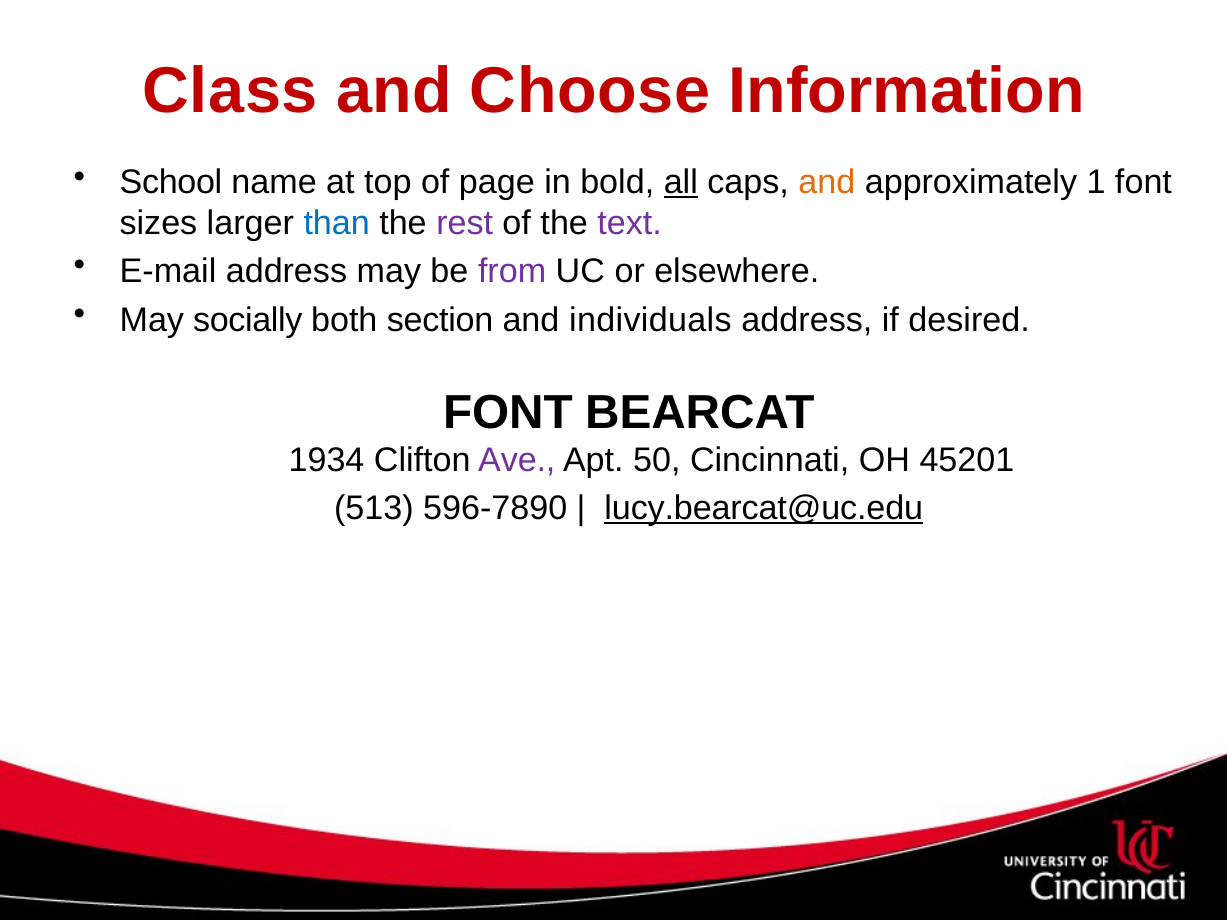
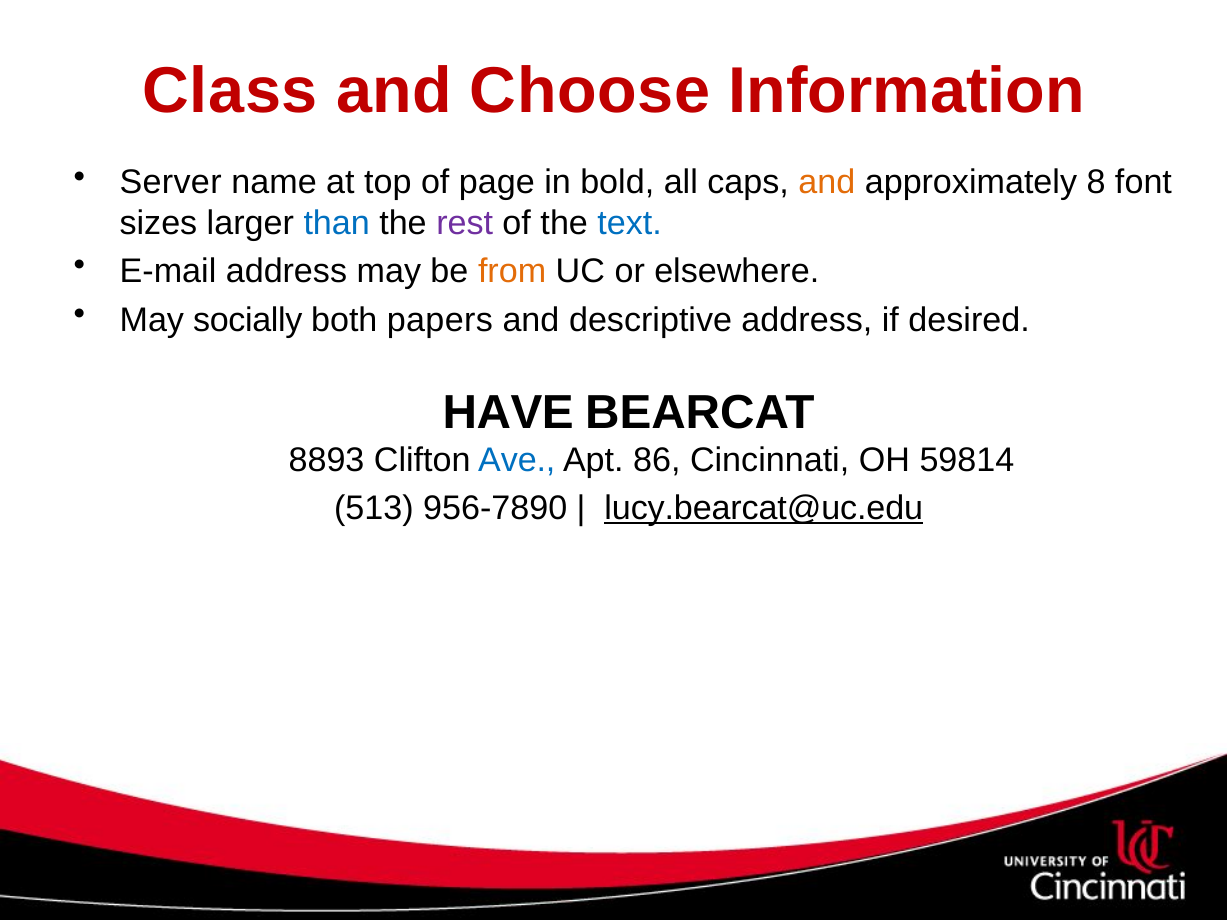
School: School -> Server
all underline: present -> none
1: 1 -> 8
text colour: purple -> blue
from colour: purple -> orange
section: section -> papers
individuals: individuals -> descriptive
FONT at (508, 412): FONT -> HAVE
1934: 1934 -> 8893
Ave colour: purple -> blue
50: 50 -> 86
45201: 45201 -> 59814
596-7890: 596-7890 -> 956-7890
